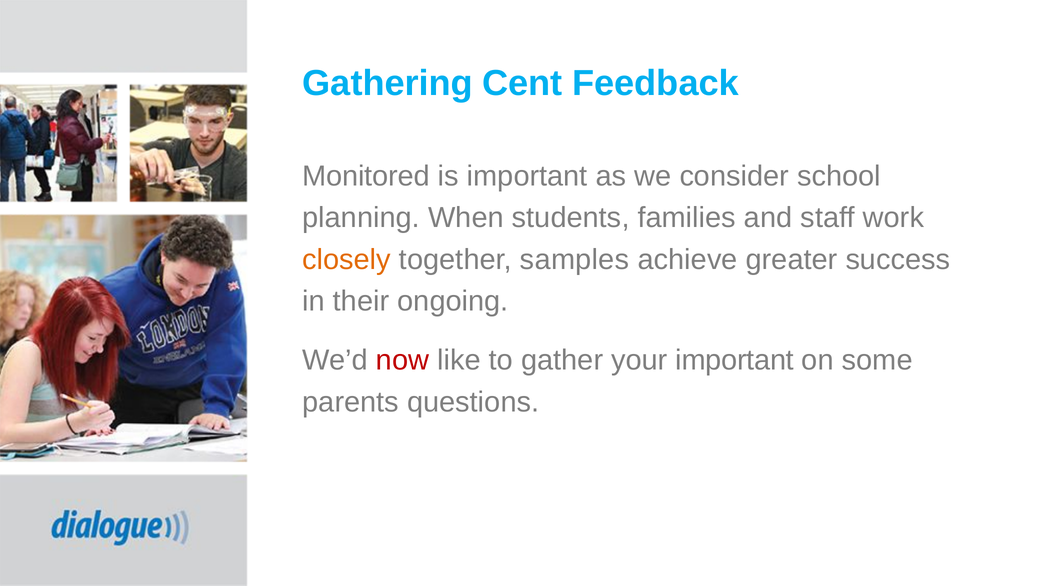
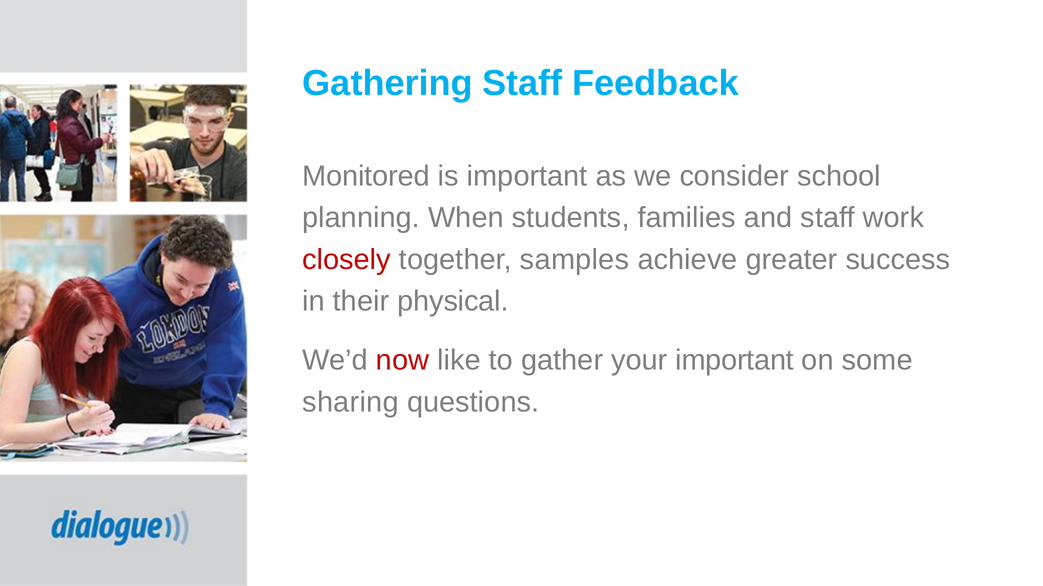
Gathering Cent: Cent -> Staff
closely colour: orange -> red
ongoing: ongoing -> physical
parents: parents -> sharing
